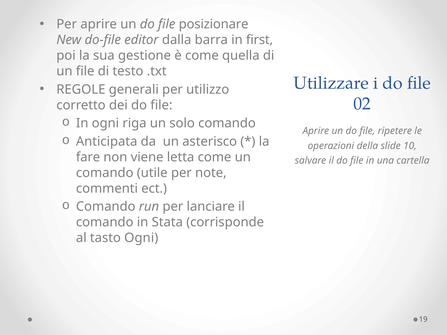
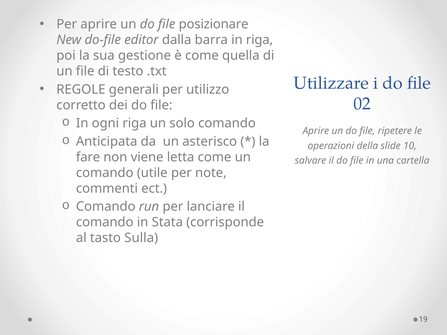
in first: first -> riga
tasto Ogni: Ogni -> Sulla
